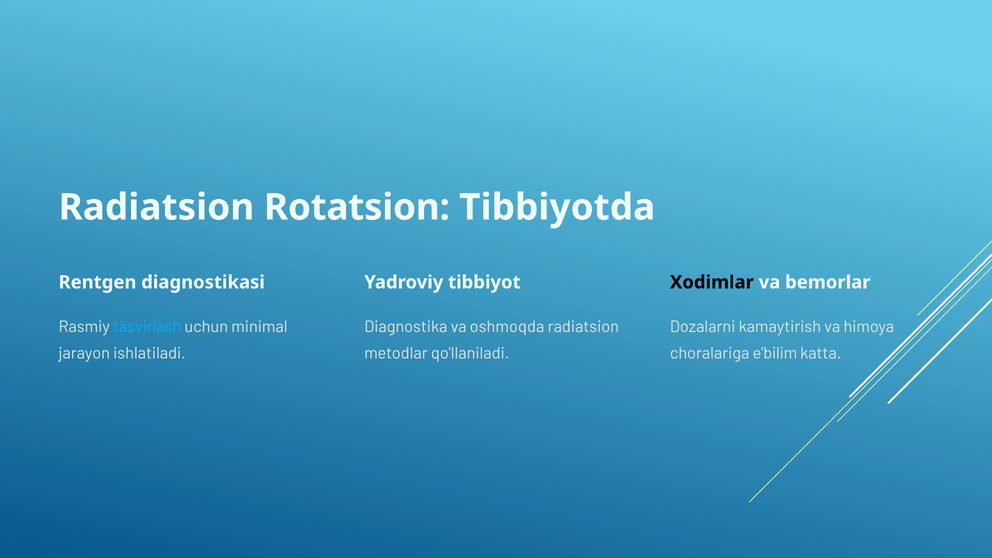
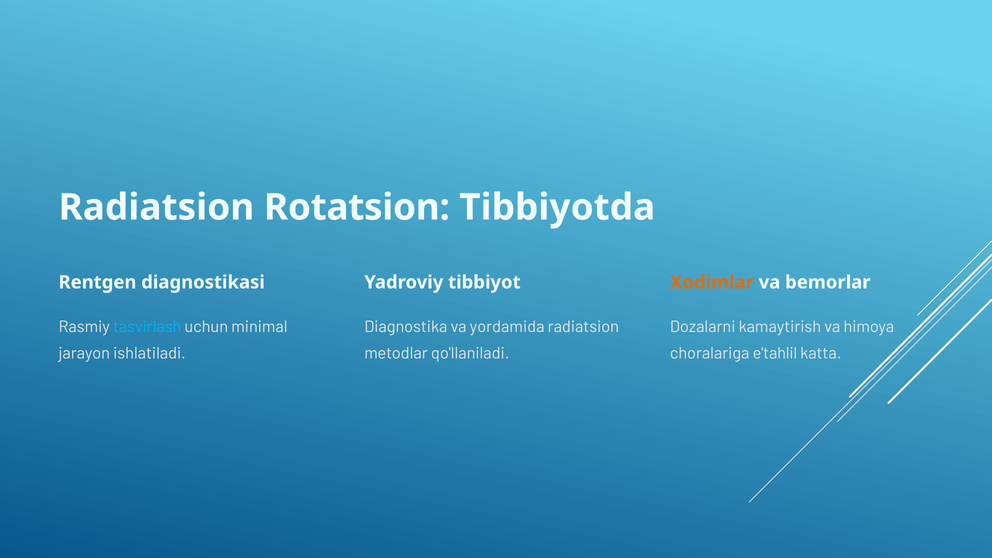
Xodimlar colour: black -> orange
oshmoqda: oshmoqda -> yordamida
e'bilim: e'bilim -> e'tahlil
